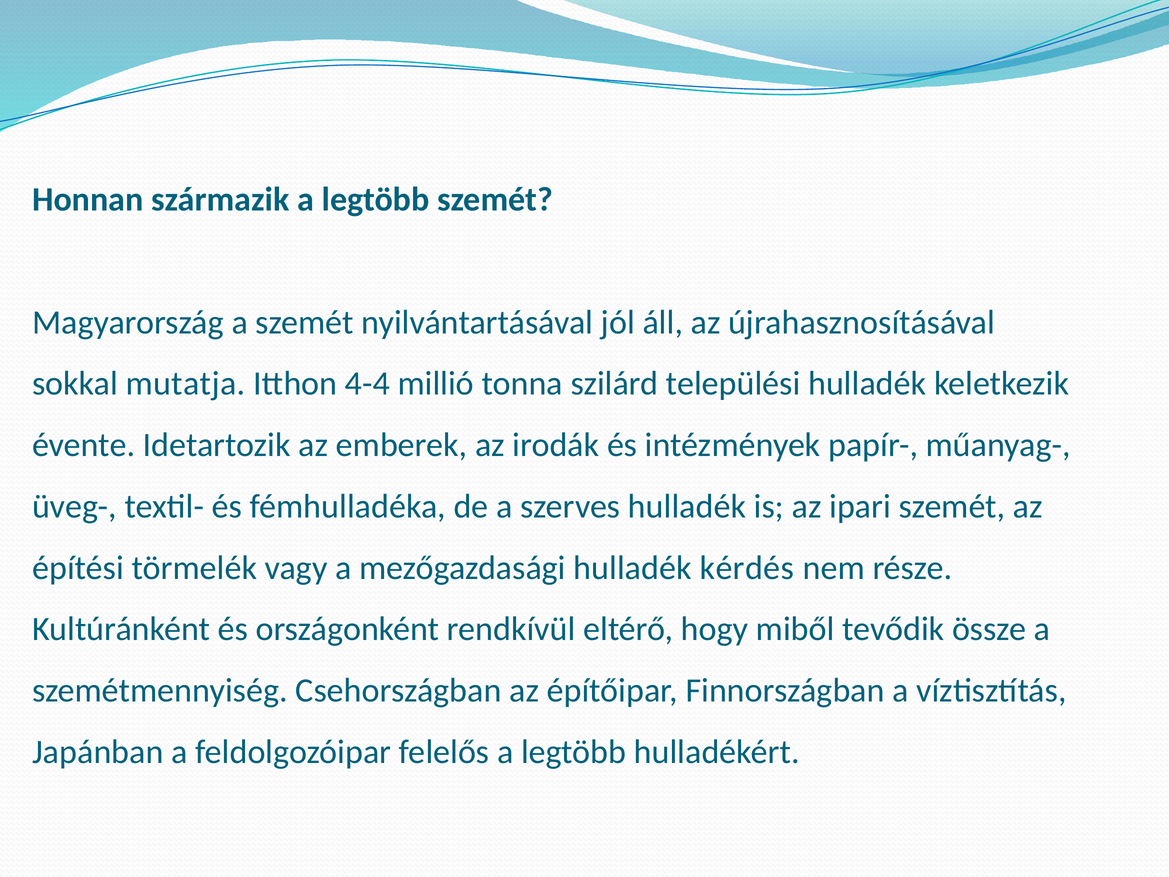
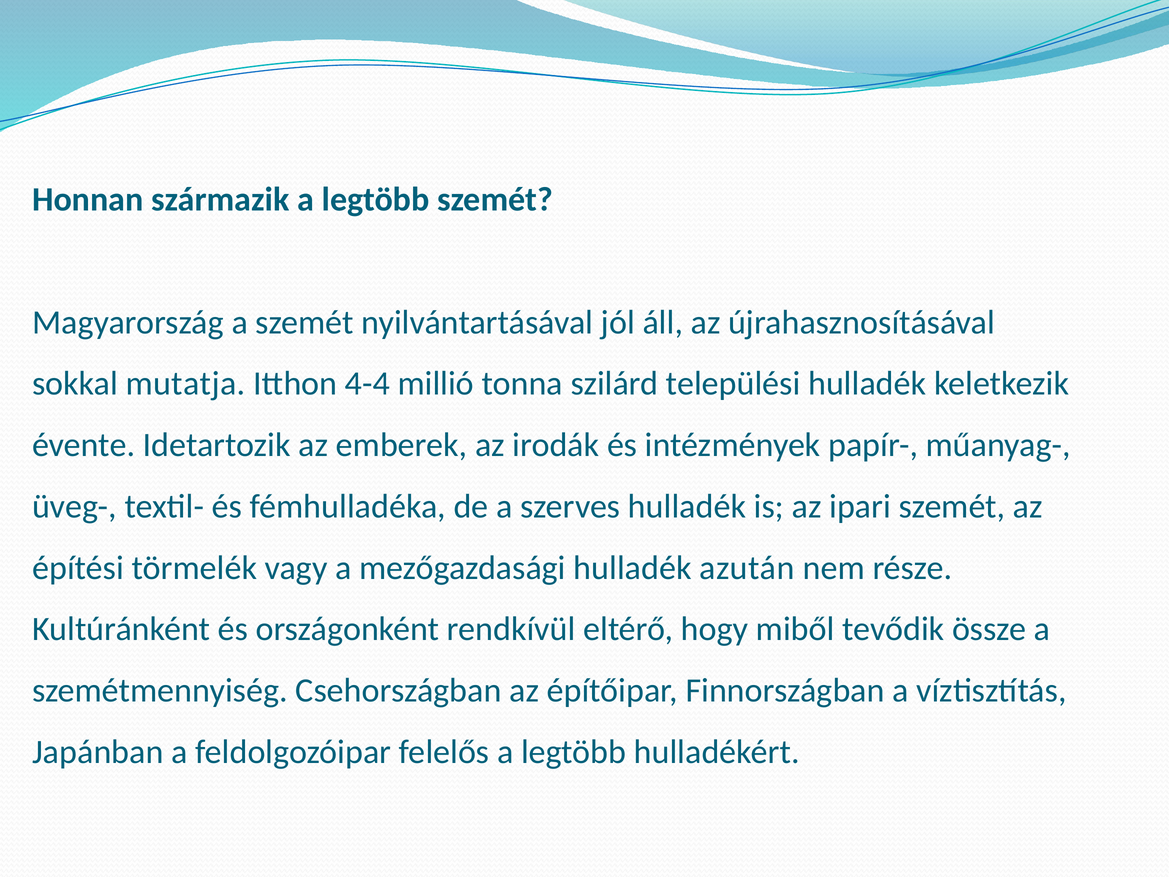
kérdés: kérdés -> azután
